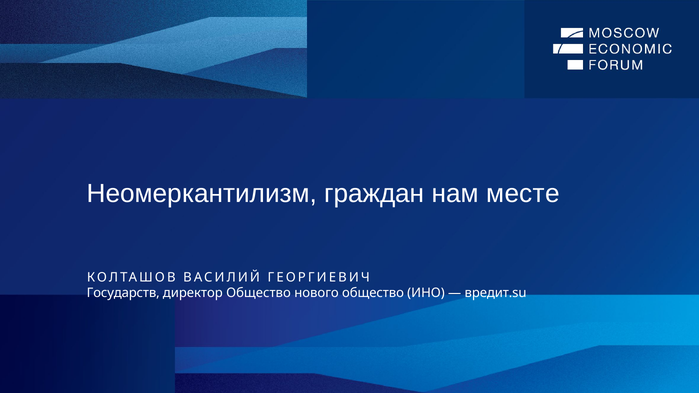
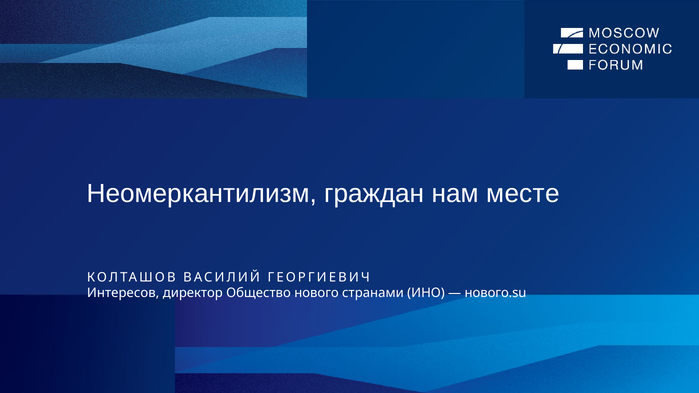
Государств: Государств -> Интересов
нового общество: общество -> странами
вредит.su: вредит.su -> нового.su
